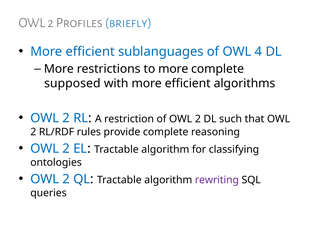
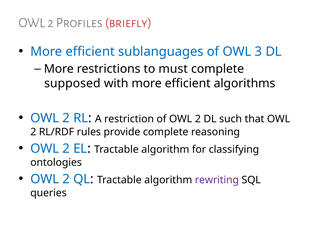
briefly colour: blue -> red
4: 4 -> 3
to more: more -> must
